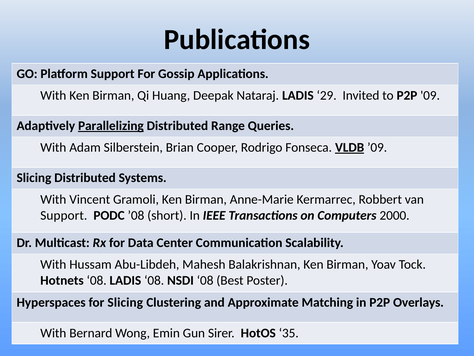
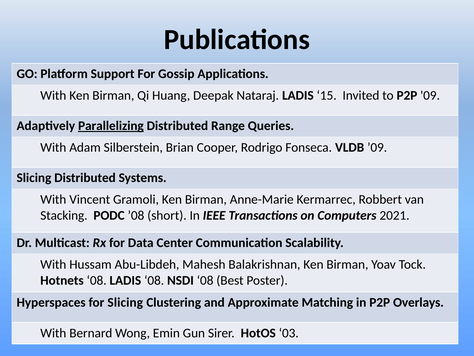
29: 29 -> 15
VLDB underline: present -> none
Support at (64, 215): Support -> Stacking
2000: 2000 -> 2021
35: 35 -> 03
